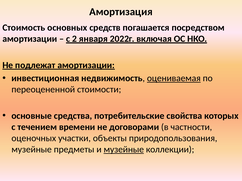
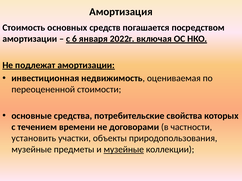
2: 2 -> 6
оцениваемая underline: present -> none
оценочных: оценочных -> установить
